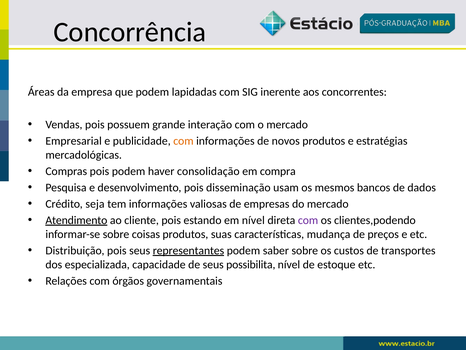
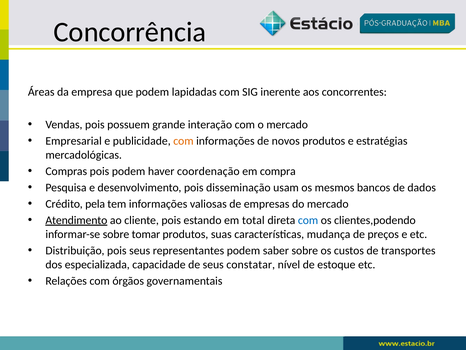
consolidação: consolidação -> coordenação
seja: seja -> pela
em nível: nível -> total
com at (308, 220) colour: purple -> blue
coisas: coisas -> tomar
representantes underline: present -> none
possibilita: possibilita -> constatar
